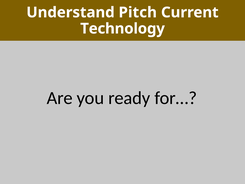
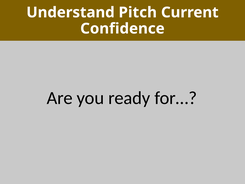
Technology: Technology -> Confidence
